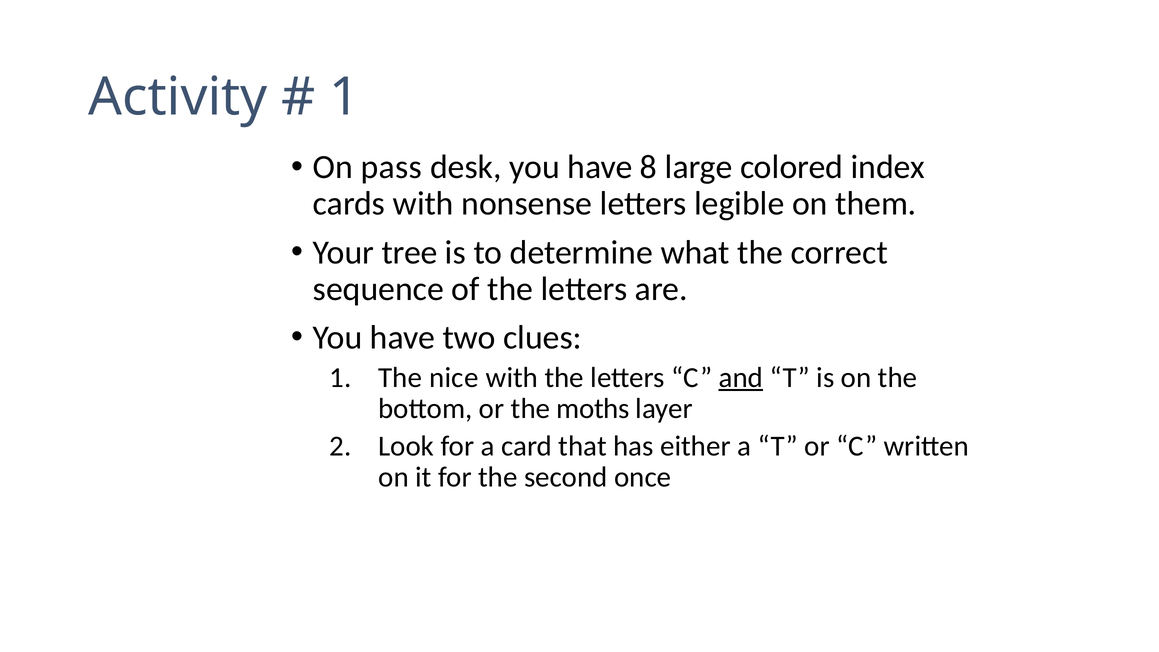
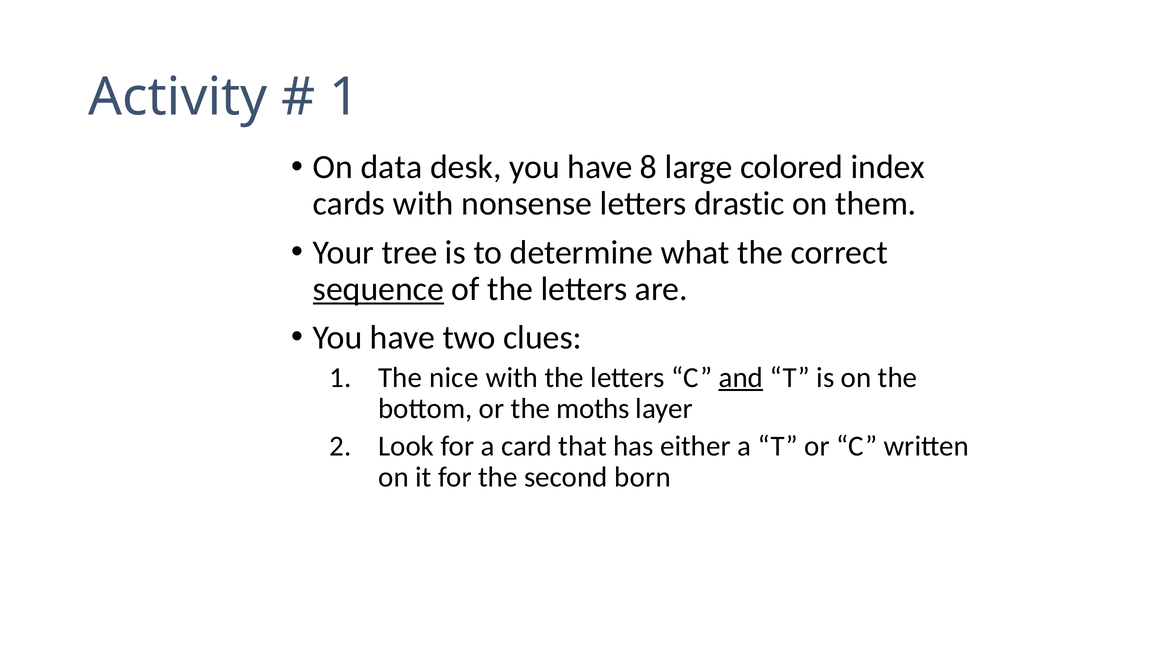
pass: pass -> data
legible: legible -> drastic
sequence underline: none -> present
once: once -> born
